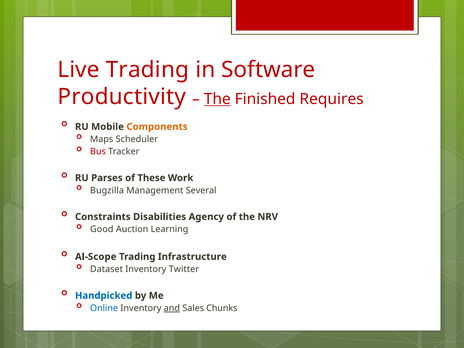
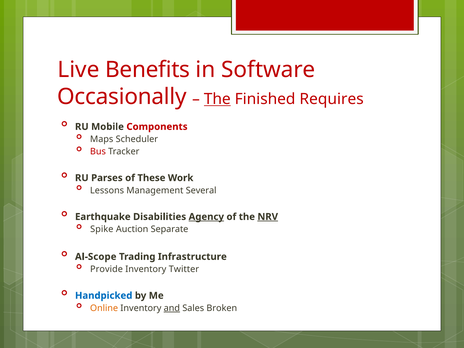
Live Trading: Trading -> Benefits
Productivity: Productivity -> Occasionally
Components colour: orange -> red
Bugzilla: Bugzilla -> Lessons
Constraints: Constraints -> Earthquake
Agency underline: none -> present
NRV underline: none -> present
Good: Good -> Spike
Learning: Learning -> Separate
Dataset: Dataset -> Provide
Online colour: blue -> orange
Chunks: Chunks -> Broken
